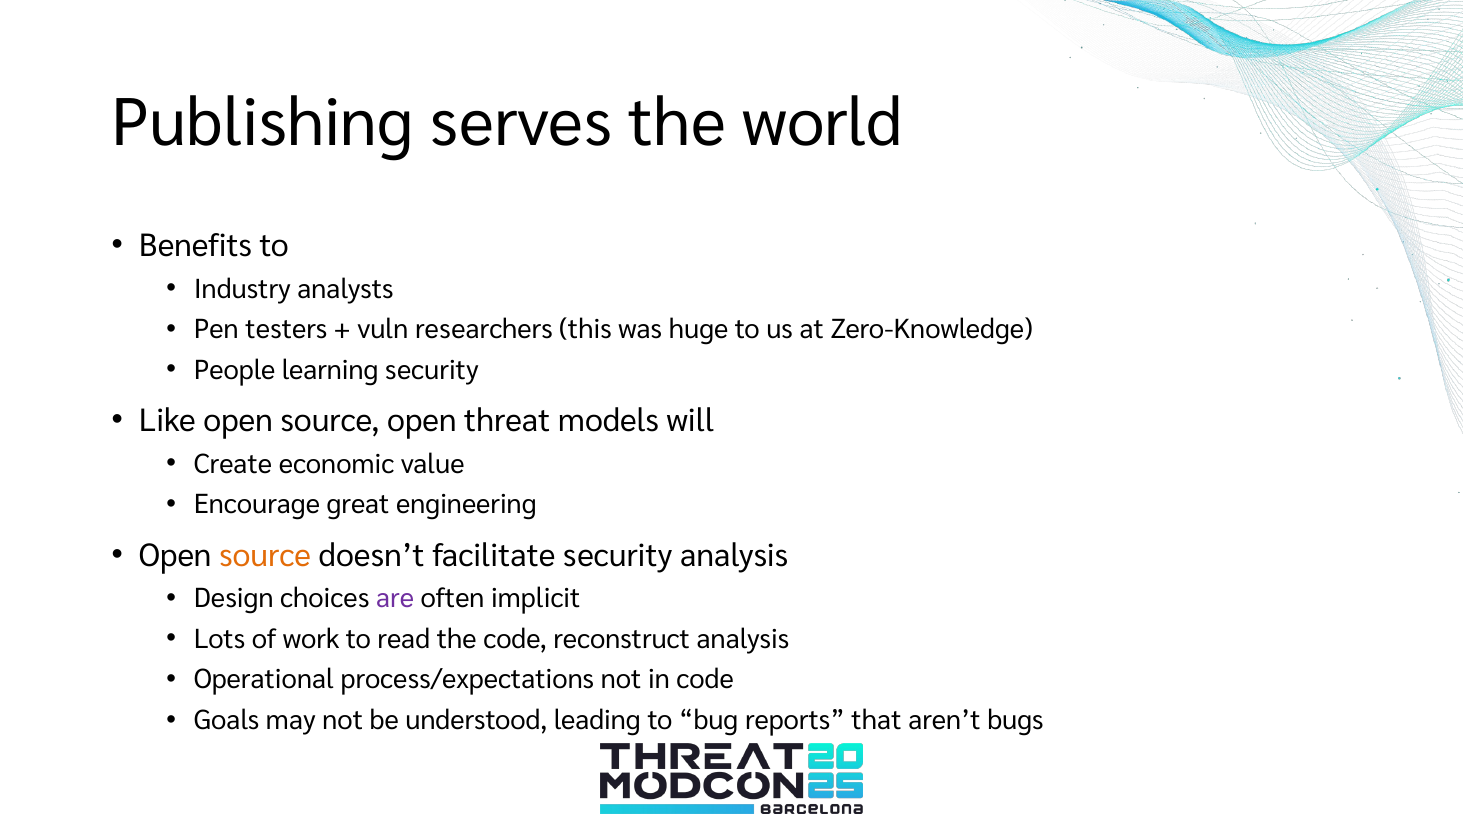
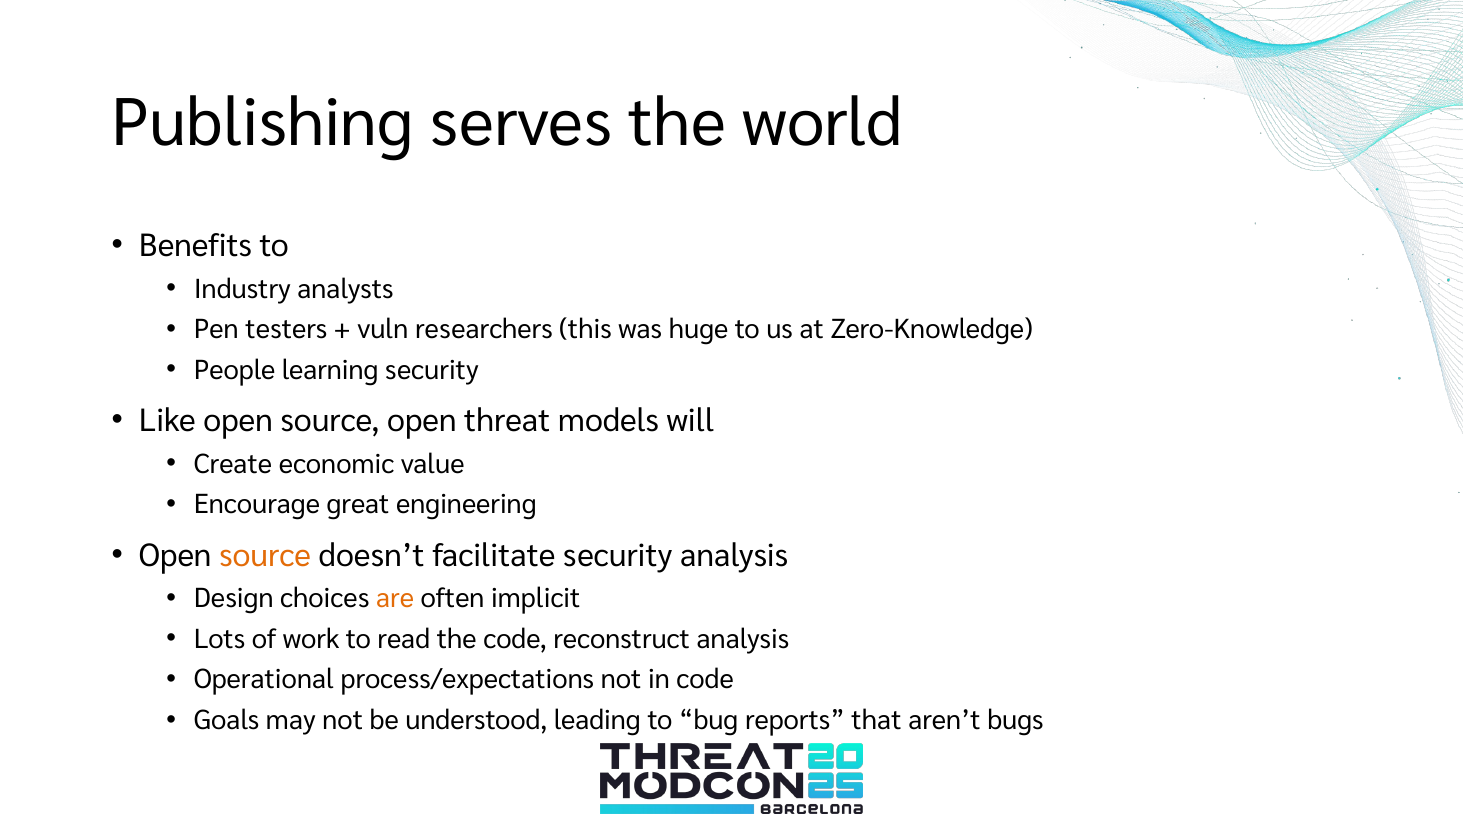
are colour: purple -> orange
